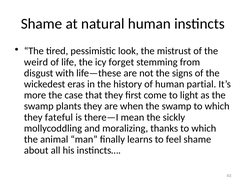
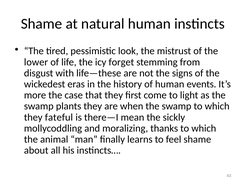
weird: weird -> lower
partial: partial -> events
